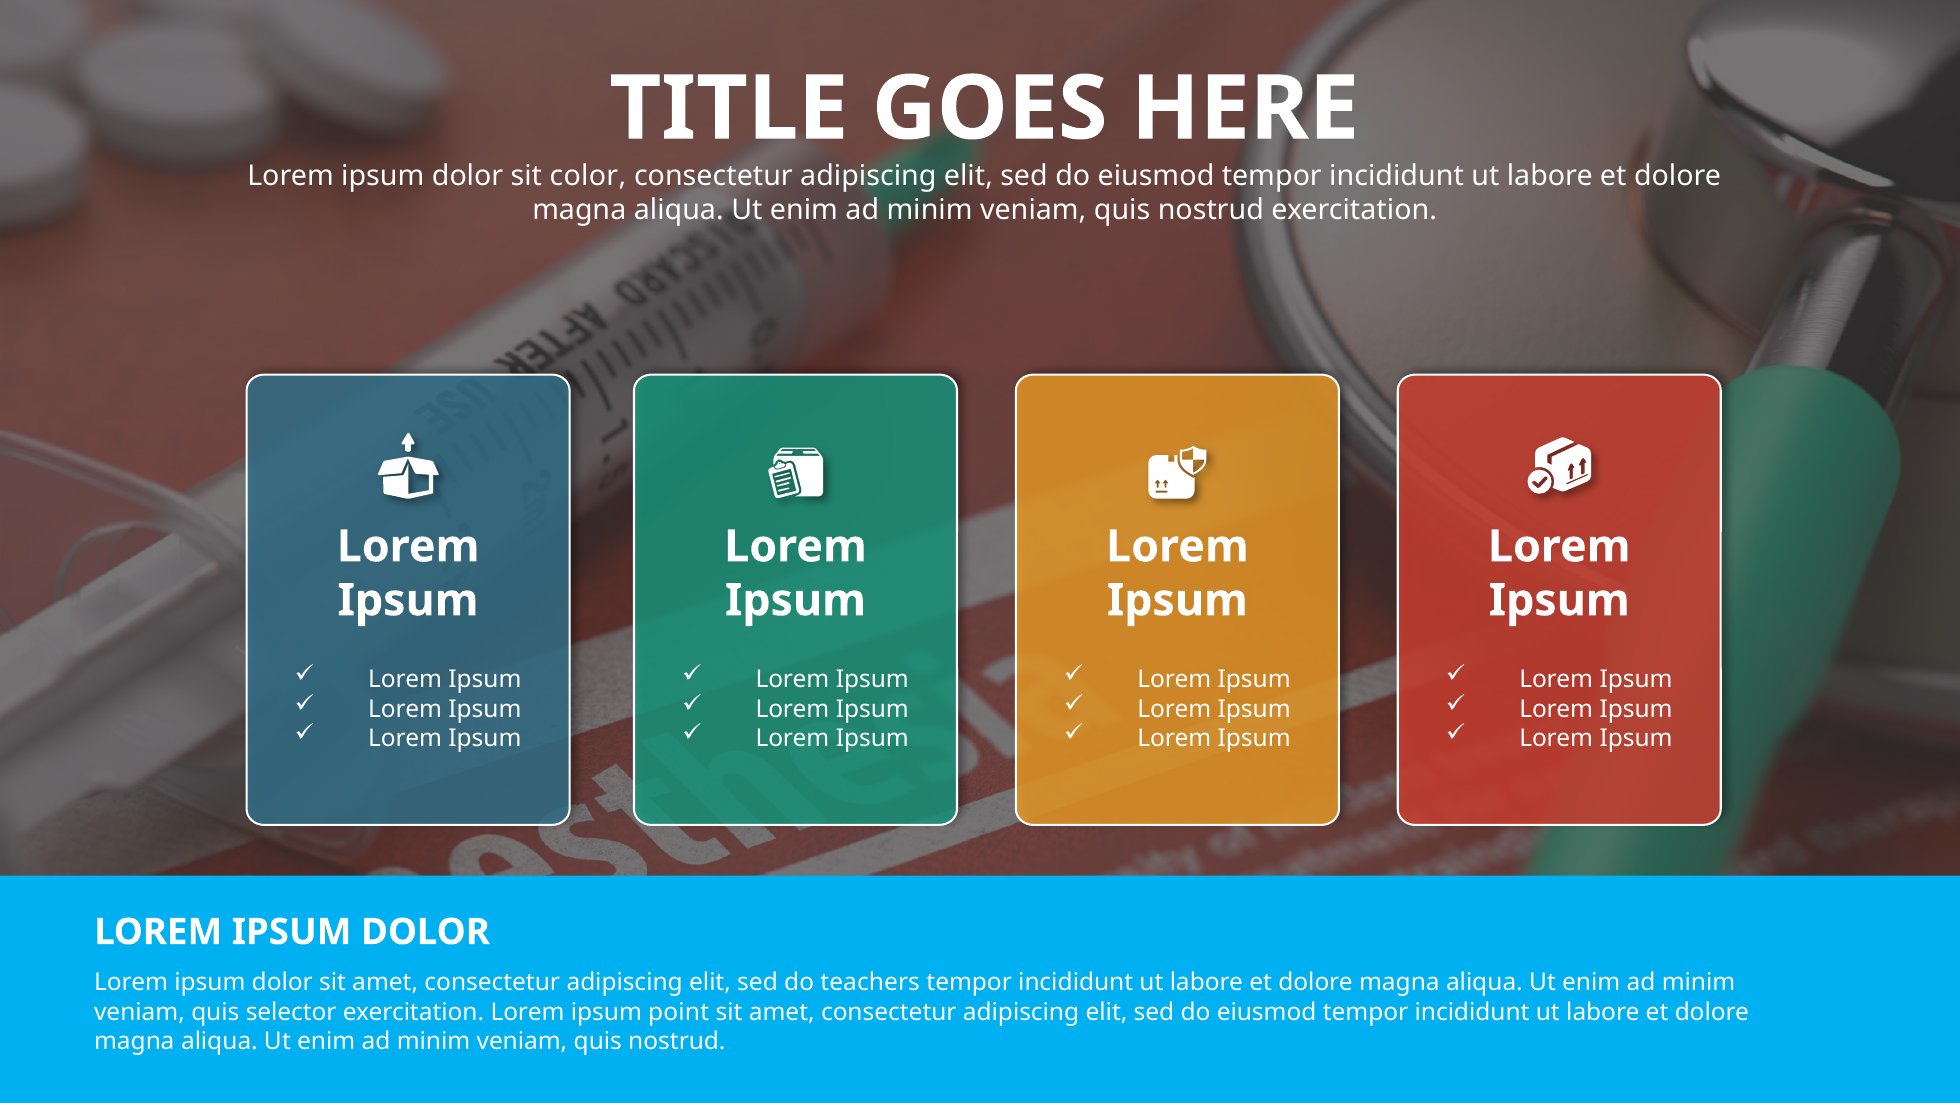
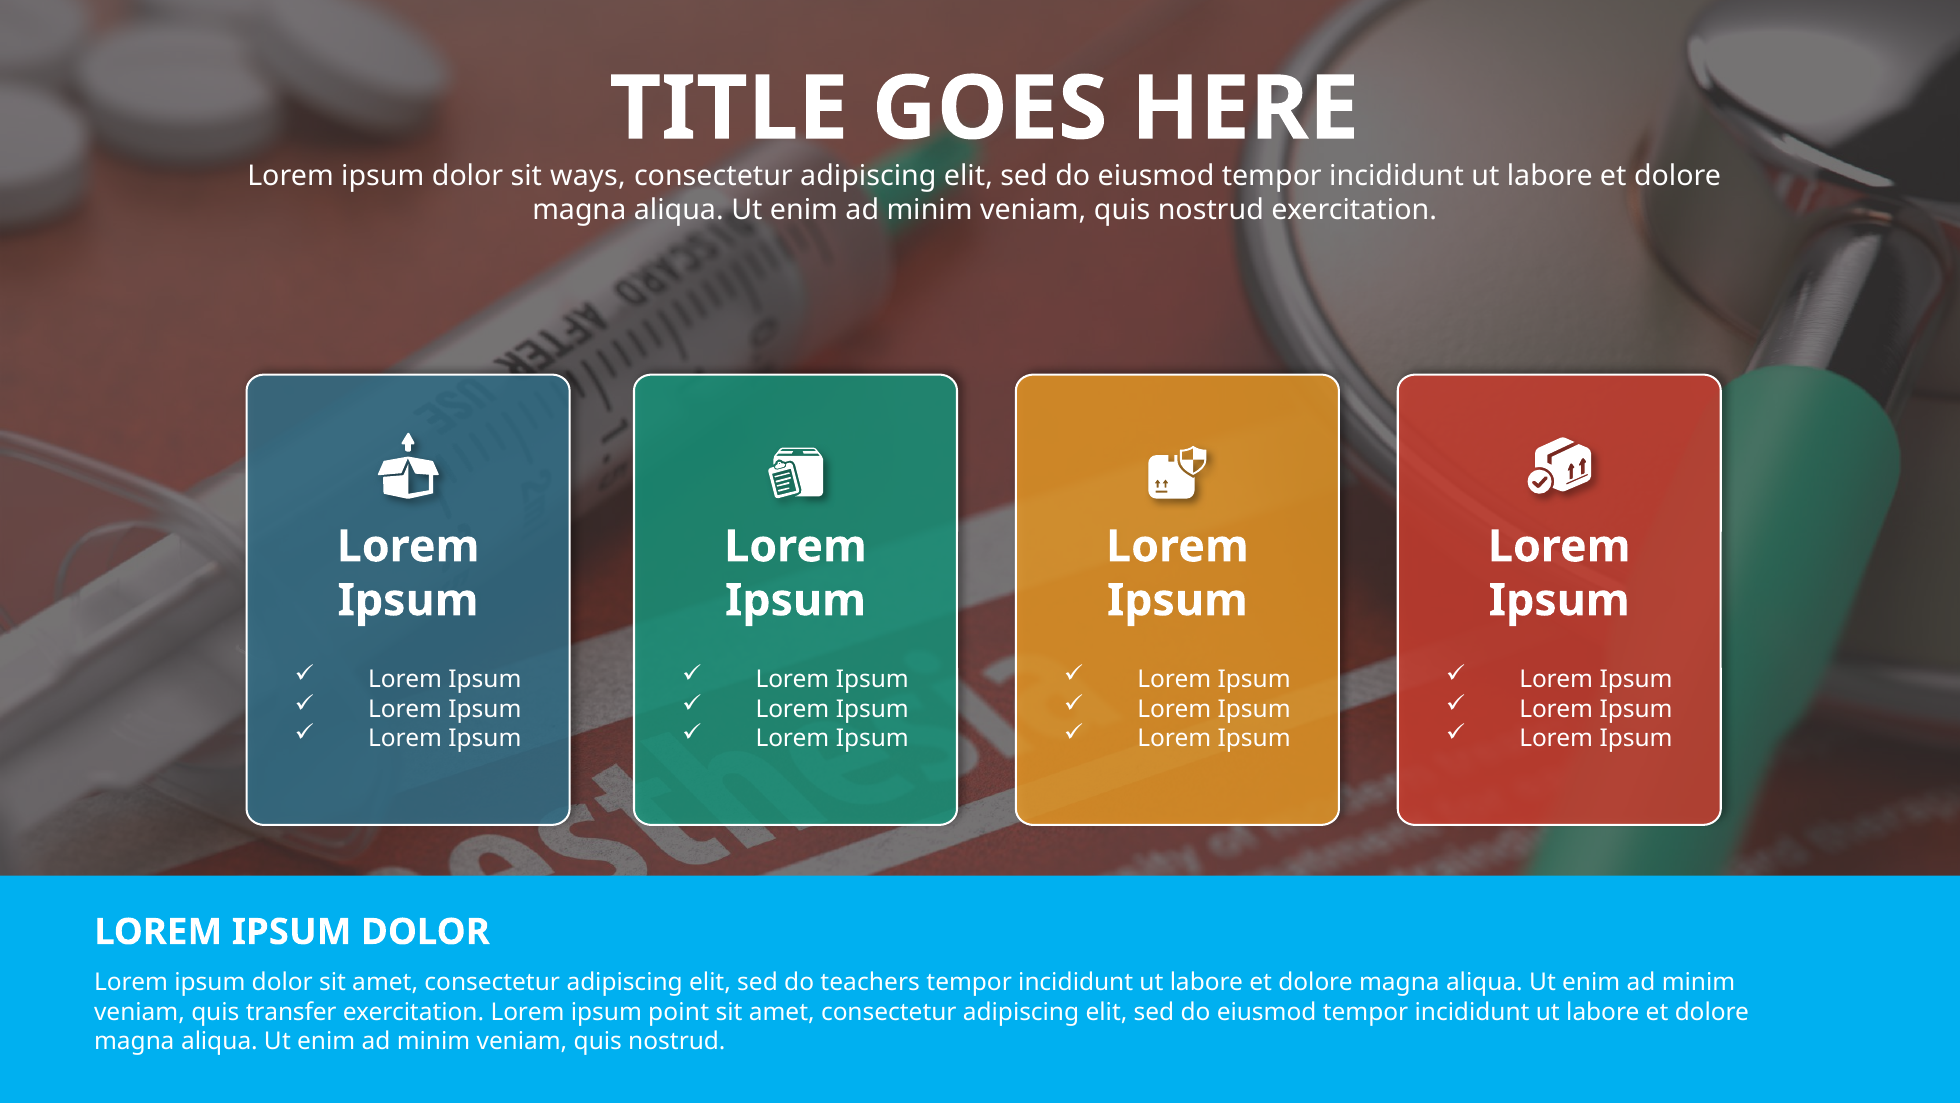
color: color -> ways
selector: selector -> transfer
